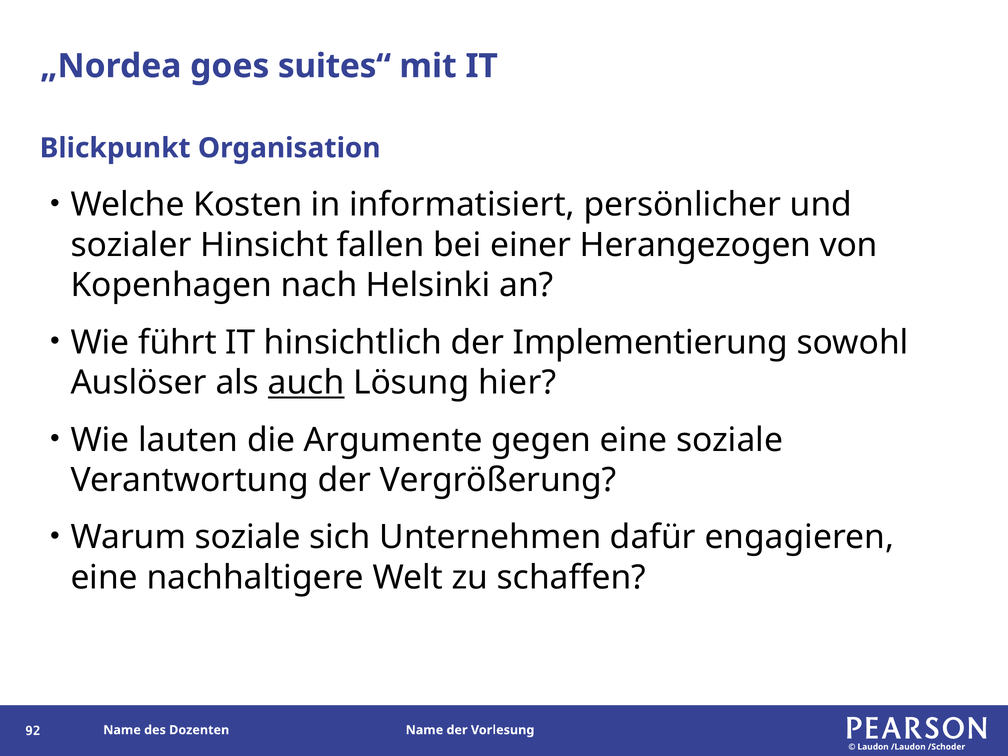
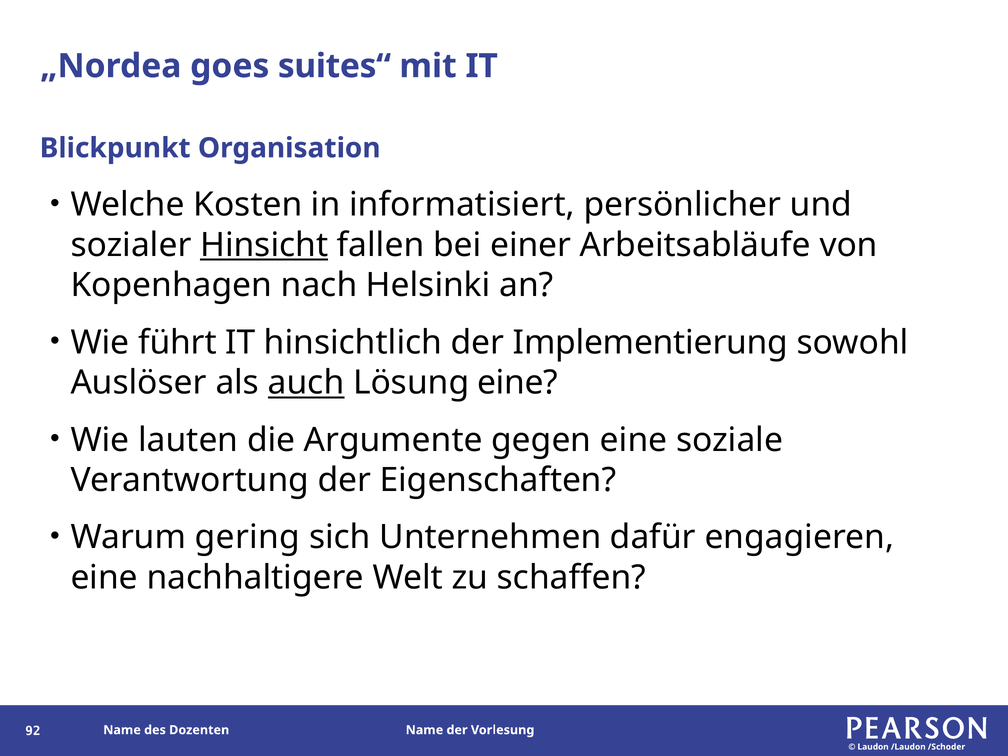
Hinsicht underline: none -> present
Herangezogen: Herangezogen -> Arbeitsabläufe
Lösung hier: hier -> eine
Vergrößerung: Vergrößerung -> Eigenschaften
Warum soziale: soziale -> gering
